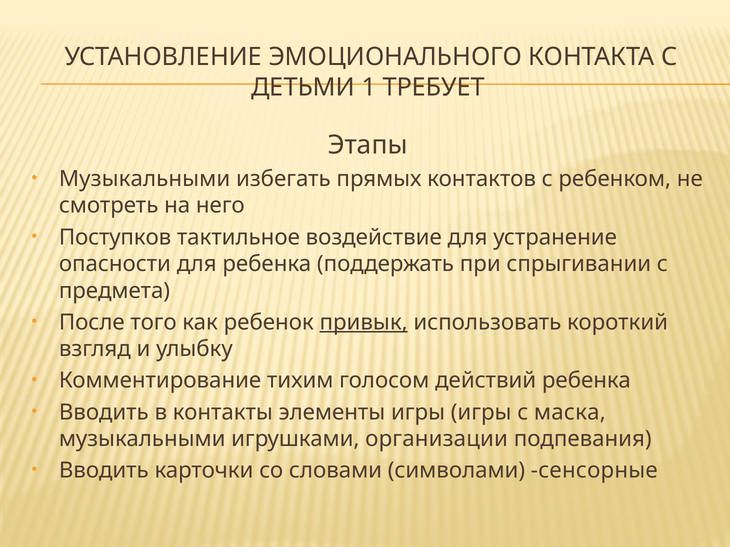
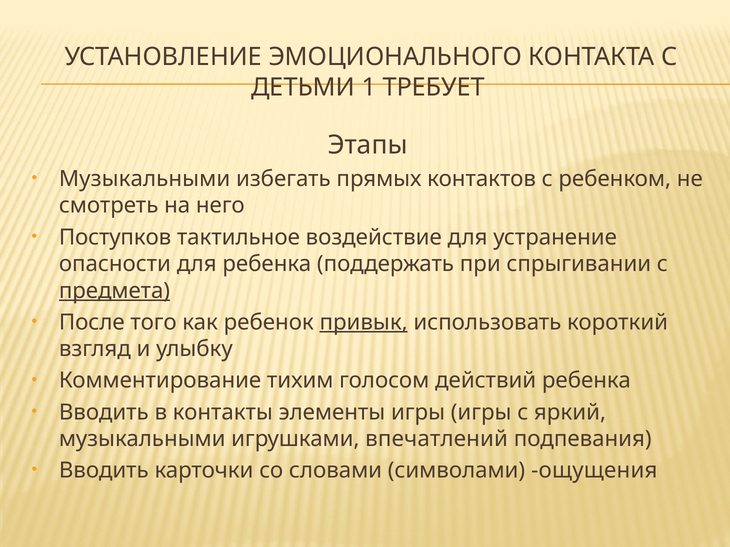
предмета underline: none -> present
маска: маска -> яркий
организации: организации -> впечатлений
сенсорные: сенсорные -> ощущения
